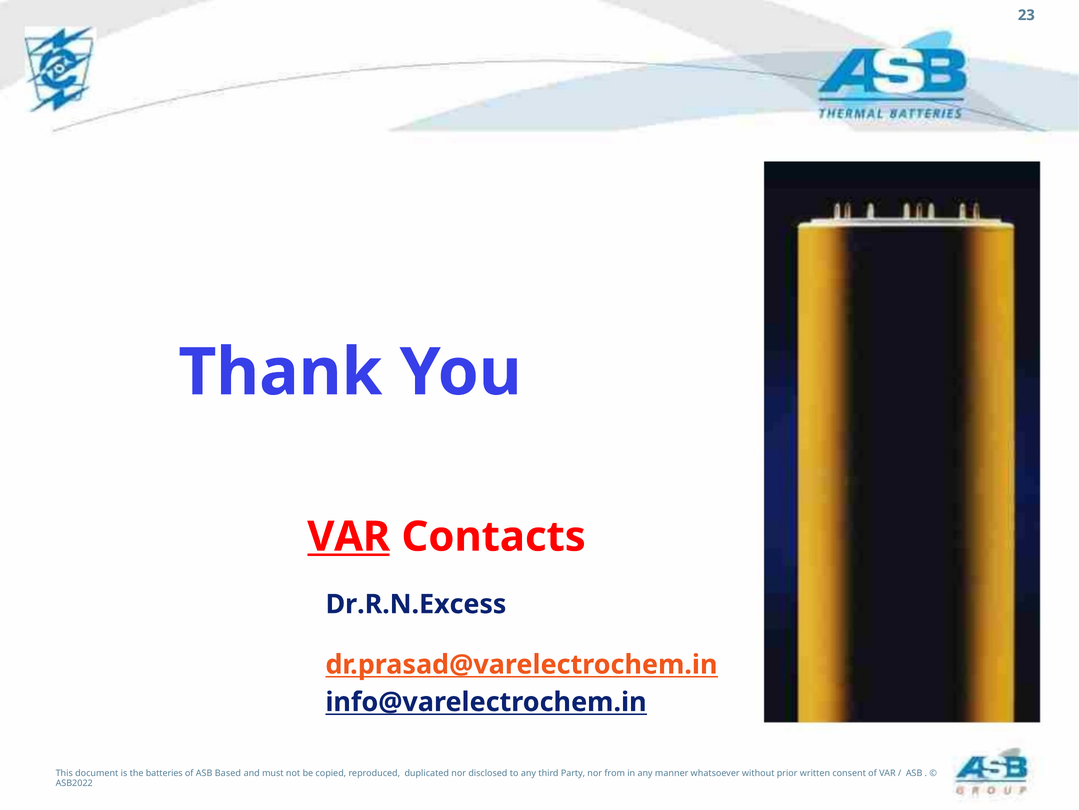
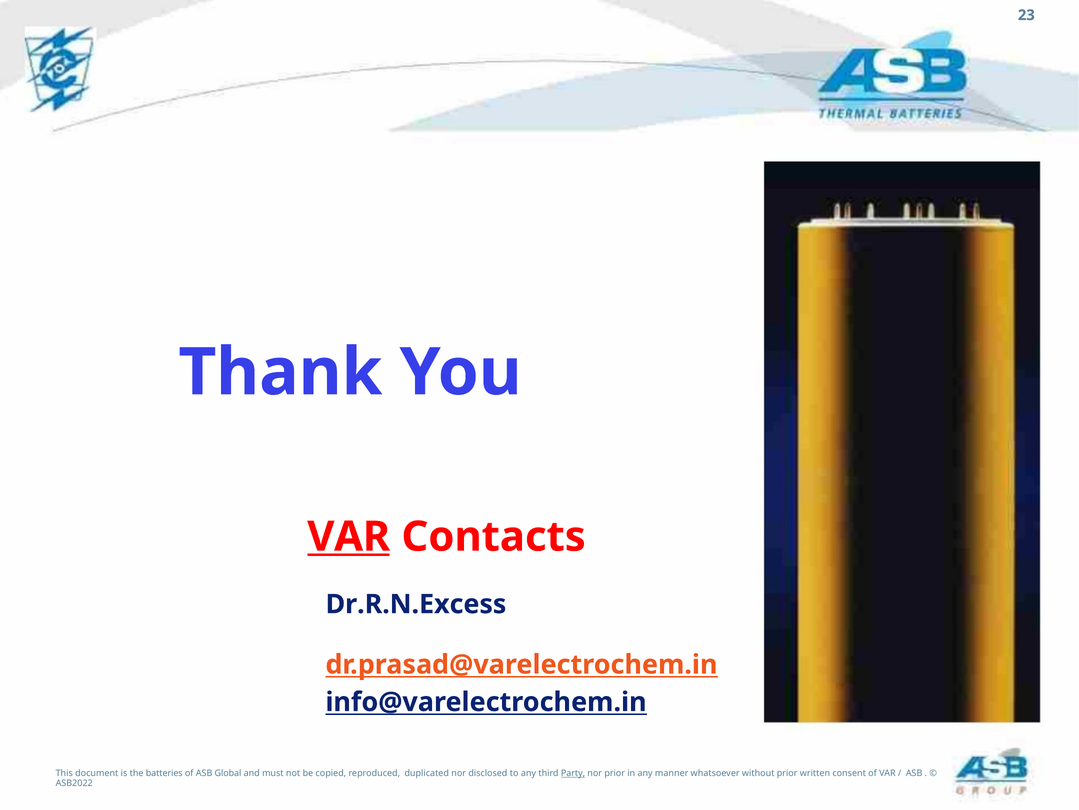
Based: Based -> Global
Party underline: none -> present
nor from: from -> prior
